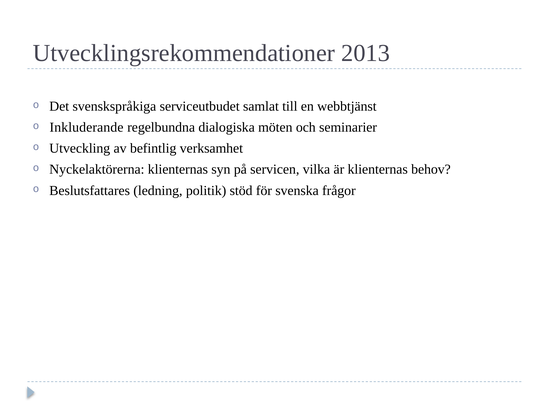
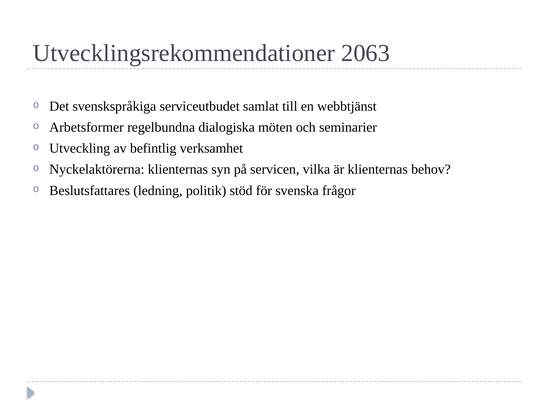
2013: 2013 -> 2063
Inkluderande: Inkluderande -> Arbetsformer
